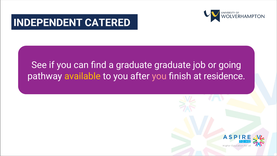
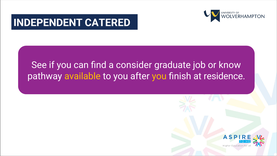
a graduate: graduate -> consider
going: going -> know
you at (159, 76) colour: pink -> yellow
